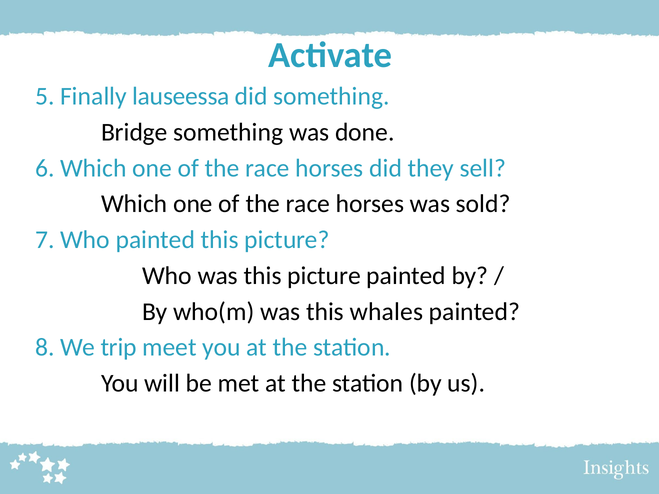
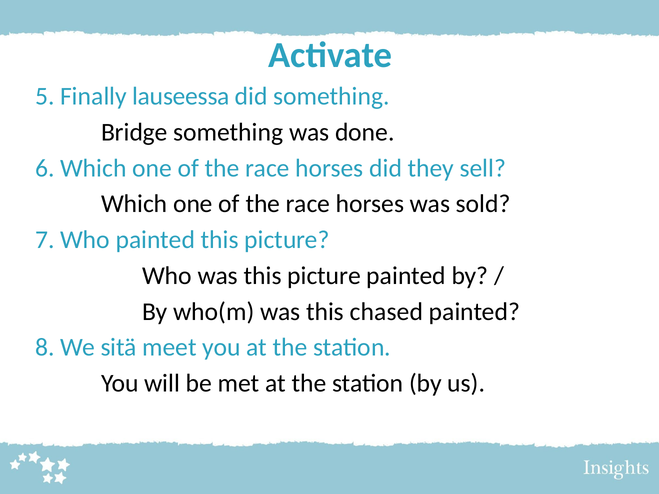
whales: whales -> chased
trip: trip -> sitä
